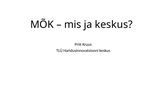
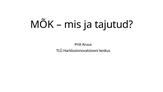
ja keskus: keskus -> tajutud
